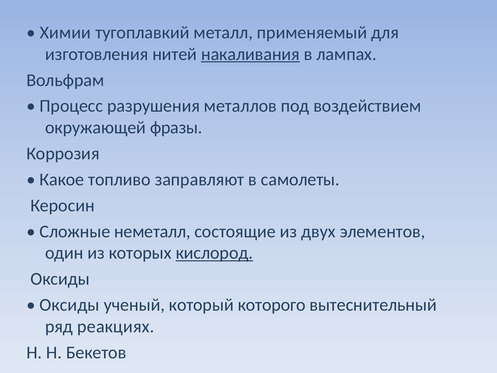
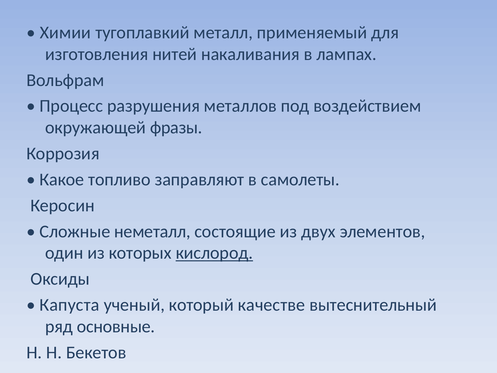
накаливания underline: present -> none
Оксиды at (69, 305): Оксиды -> Капуста
которого: которого -> качестве
реакциях: реакциях -> основные
